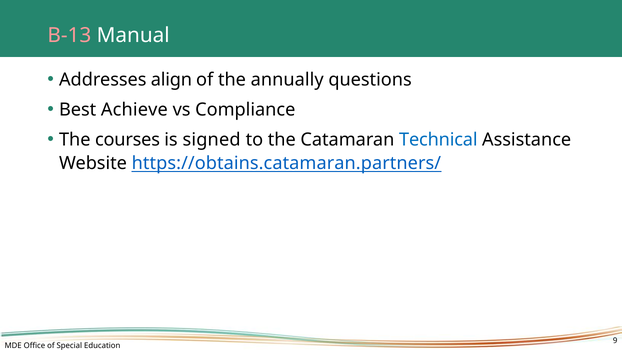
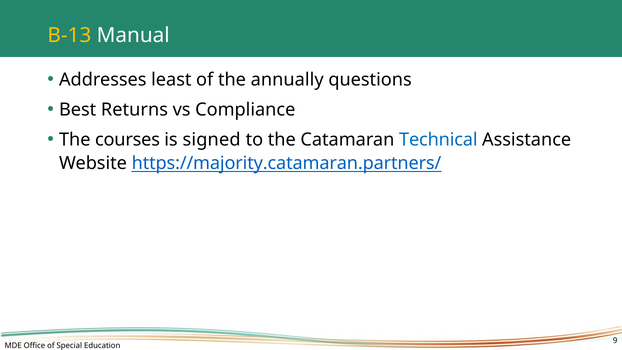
B-13 colour: pink -> yellow
align: align -> least
Achieve: Achieve -> Returns
https://obtains.catamaran.partners/: https://obtains.catamaran.partners/ -> https://majority.catamaran.partners/
